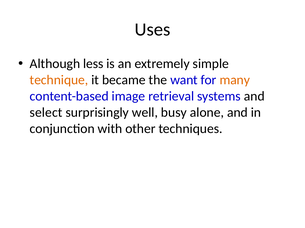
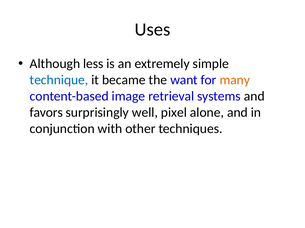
technique colour: orange -> blue
select: select -> favors
busy: busy -> pixel
